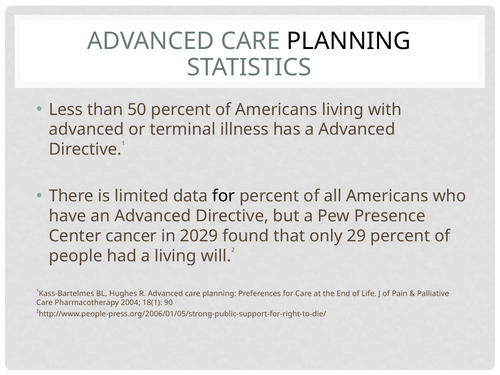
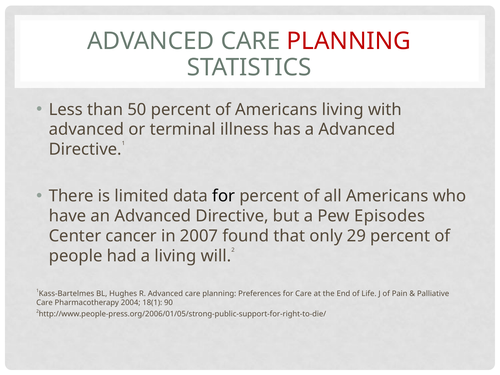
PLANNING at (349, 41) colour: black -> red
Presence: Presence -> Episodes
2029: 2029 -> 2007
